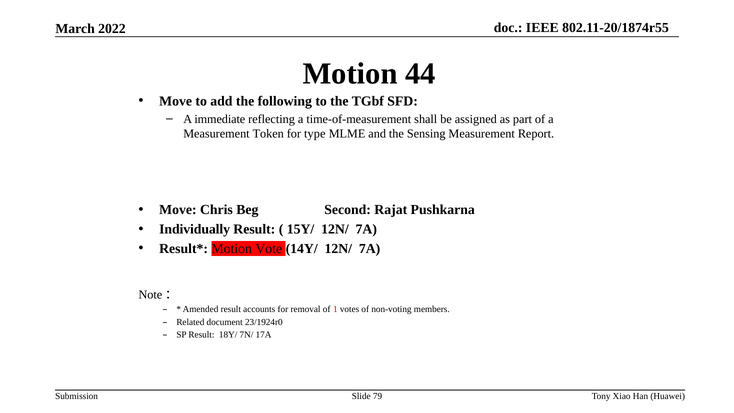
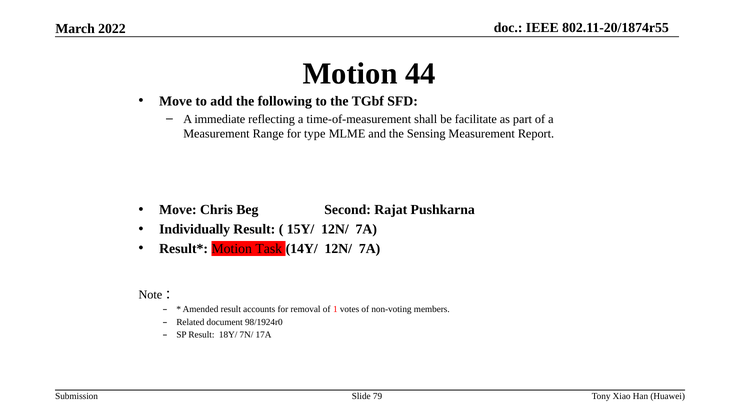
assigned: assigned -> facilitate
Token: Token -> Range
Vote: Vote -> Task
23/1924r0: 23/1924r0 -> 98/1924r0
